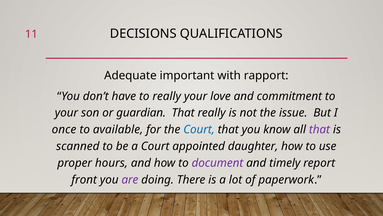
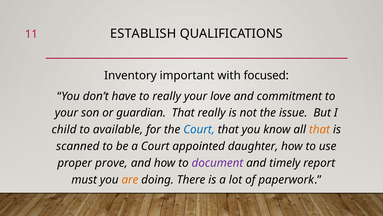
DECISIONS: DECISIONS -> ESTABLISH
Adequate: Adequate -> Inventory
rapport: rapport -> focused
once: once -> child
that at (319, 129) colour: purple -> orange
hours: hours -> prove
front: front -> must
are colour: purple -> orange
